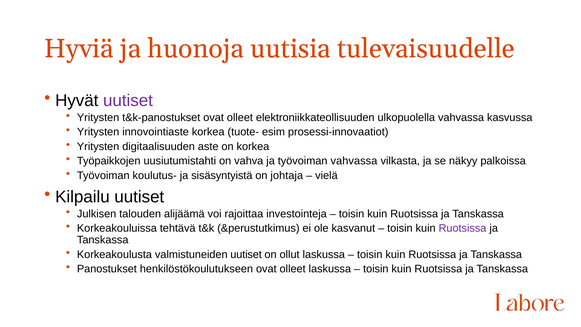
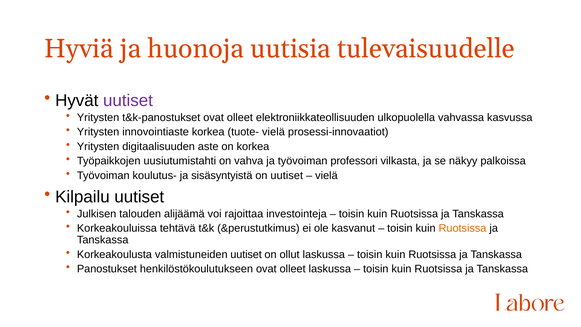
tuote- esim: esim -> vielä
työvoiman vahvassa: vahvassa -> professori
on johtaja: johtaja -> uutiset
Ruotsissa at (462, 228) colour: purple -> orange
